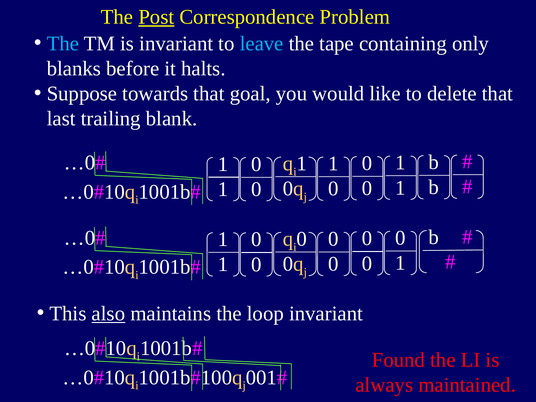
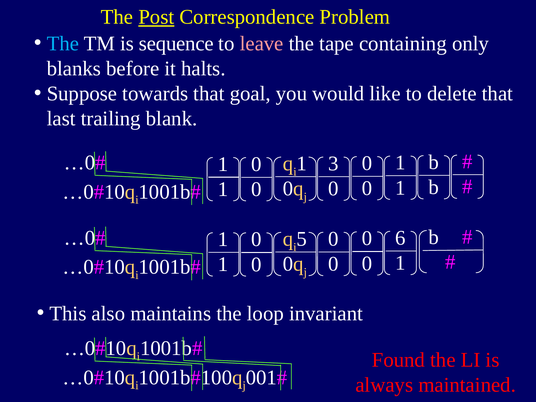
is invariant: invariant -> sequence
leave colour: light blue -> pink
1 1: 1 -> 3
0 at (302, 239): 0 -> 5
0 at (400, 238): 0 -> 6
also underline: present -> none
